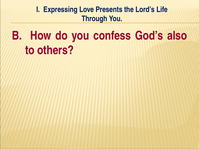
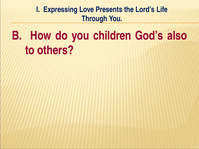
confess: confess -> children
